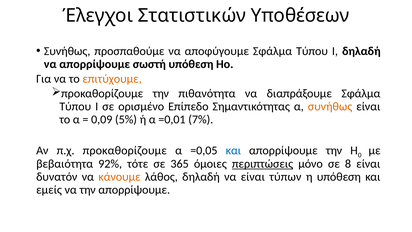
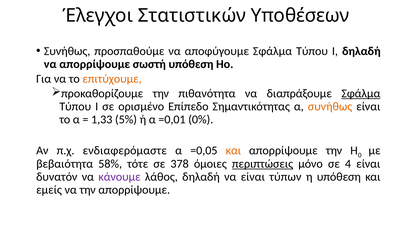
Σφάλμα at (361, 94) underline: none -> present
0,09: 0,09 -> 1,33
7%: 7% -> 0%
π.χ προκαθορίζουμε: προκαθορίζουμε -> ενδιαφερόμαστε
και at (233, 150) colour: blue -> orange
92%: 92% -> 58%
365: 365 -> 378
8: 8 -> 4
κάνουμε colour: orange -> purple
